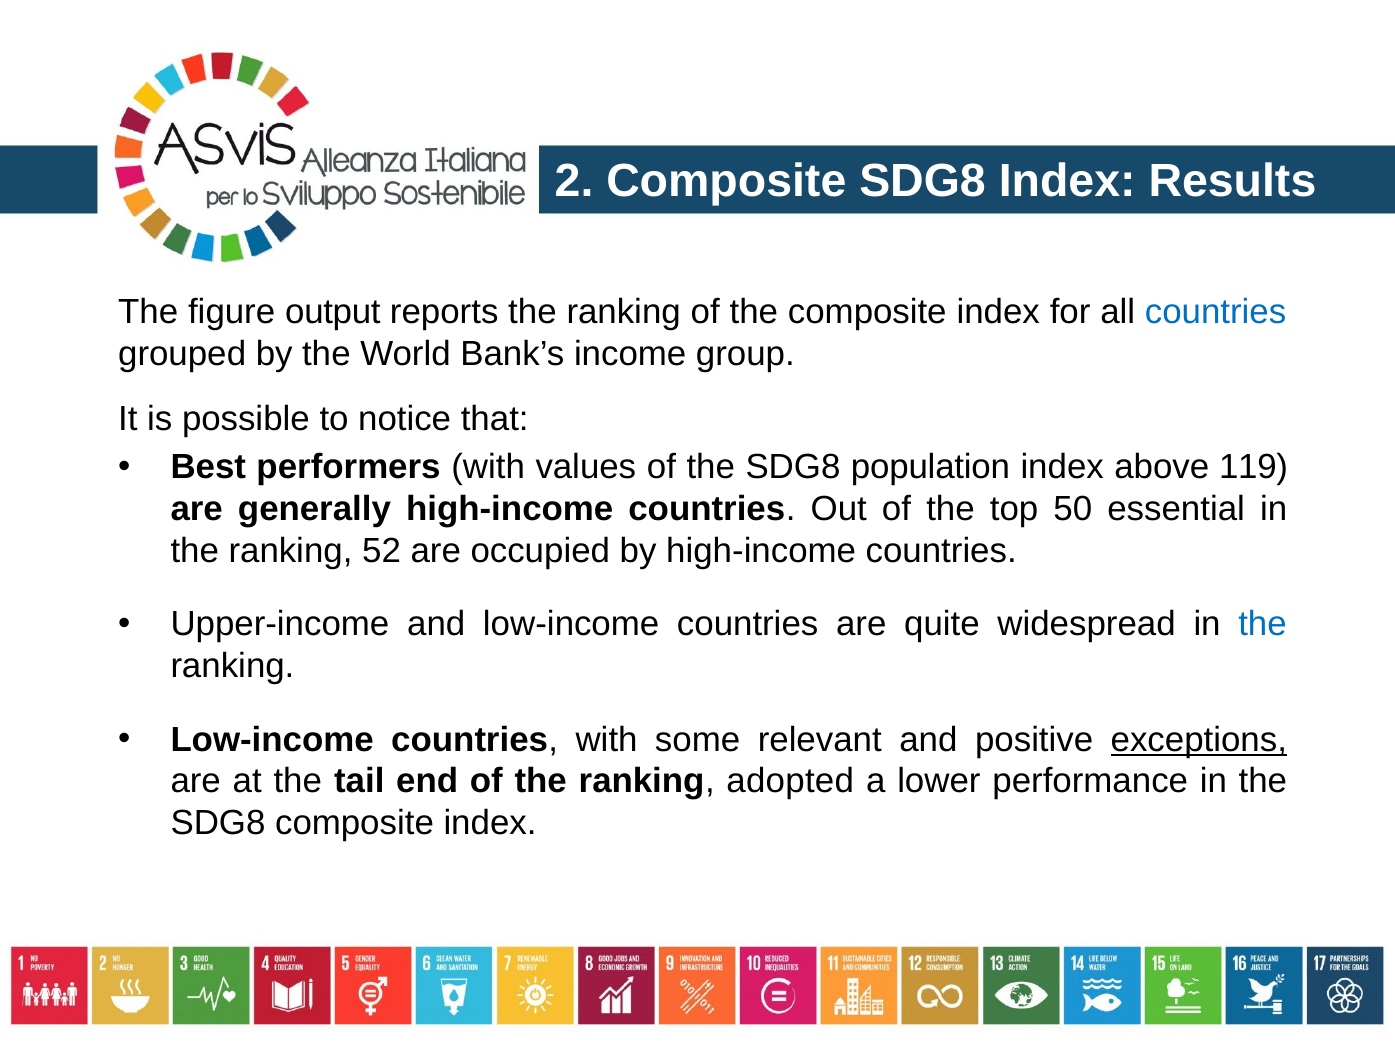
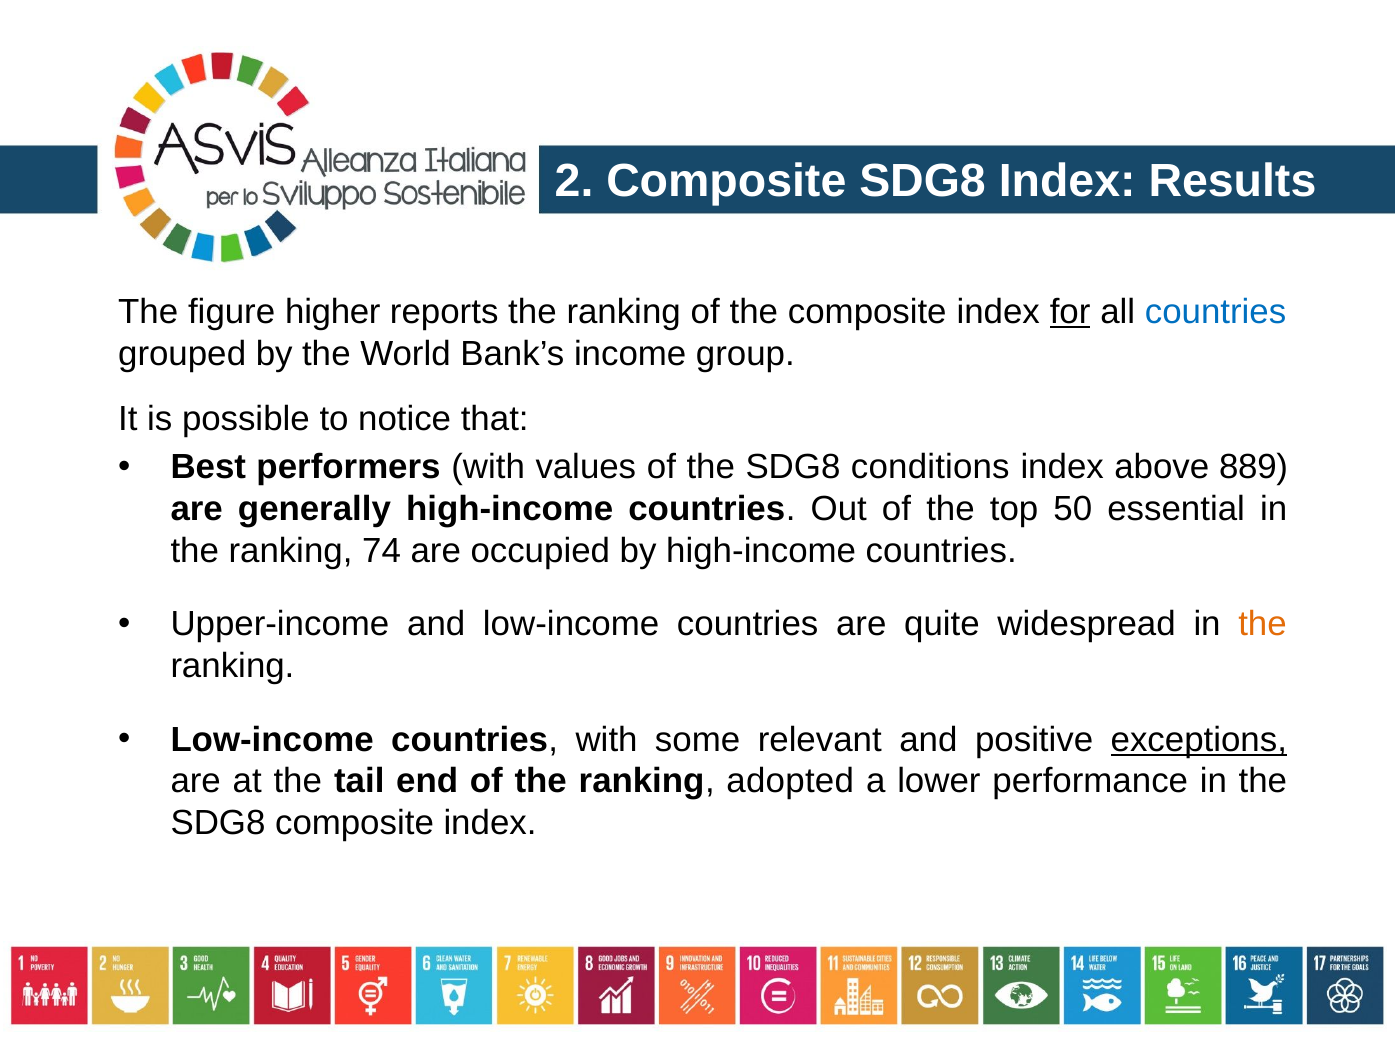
output: output -> higher
for underline: none -> present
population: population -> conditions
119: 119 -> 889
52: 52 -> 74
the at (1262, 625) colour: blue -> orange
